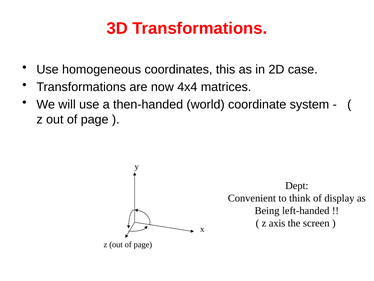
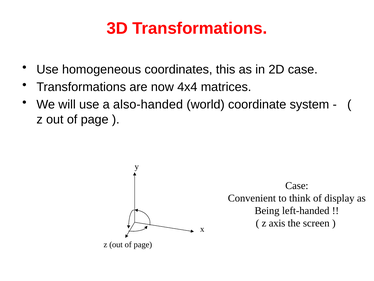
then-handed: then-handed -> also-handed
Dept at (297, 185): Dept -> Case
